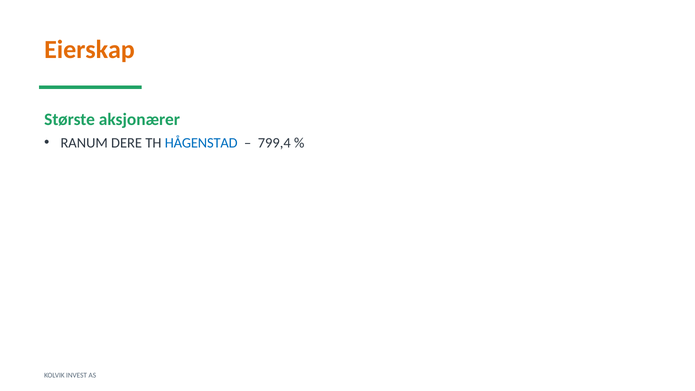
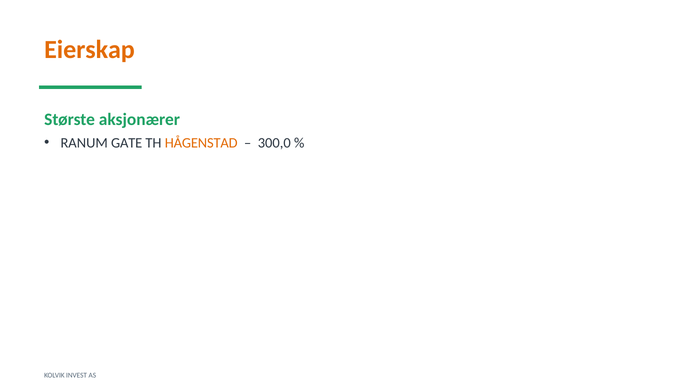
DERE: DERE -> GATE
HÅGENSTAD colour: blue -> orange
799,4: 799,4 -> 300,0
